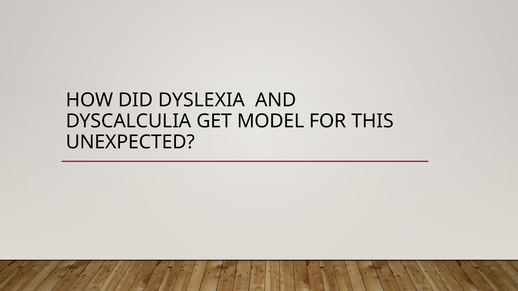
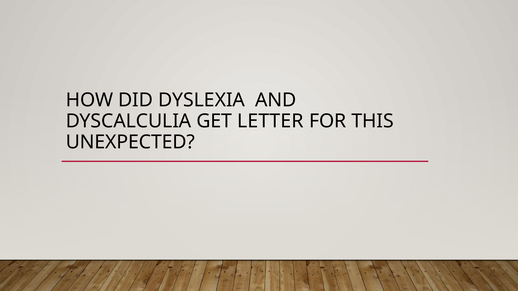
MODEL: MODEL -> LETTER
